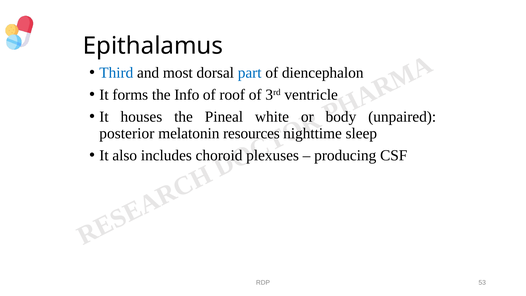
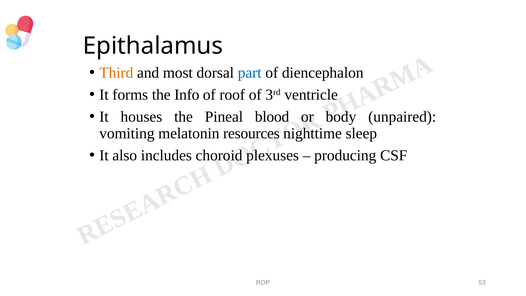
Third colour: blue -> orange
white: white -> blood
posterior: posterior -> vomiting
